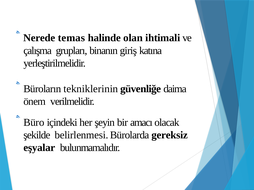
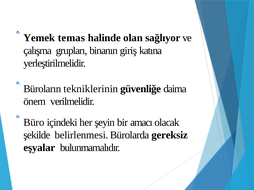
Nerede: Nerede -> Yemek
ihtimali: ihtimali -> sağlıyor
